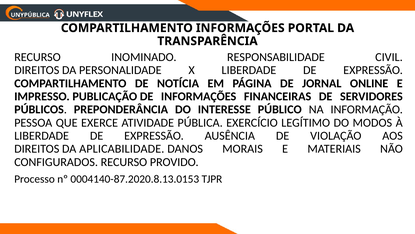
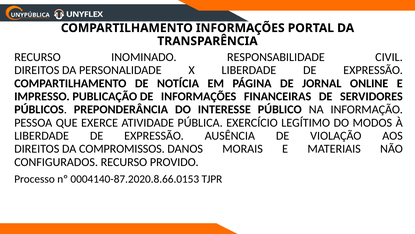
APLICABILIDADE: APLICABILIDADE -> COMPROMISSOS
0004140-87.2020.8.13.0153: 0004140-87.2020.8.13.0153 -> 0004140-87.2020.8.66.0153
